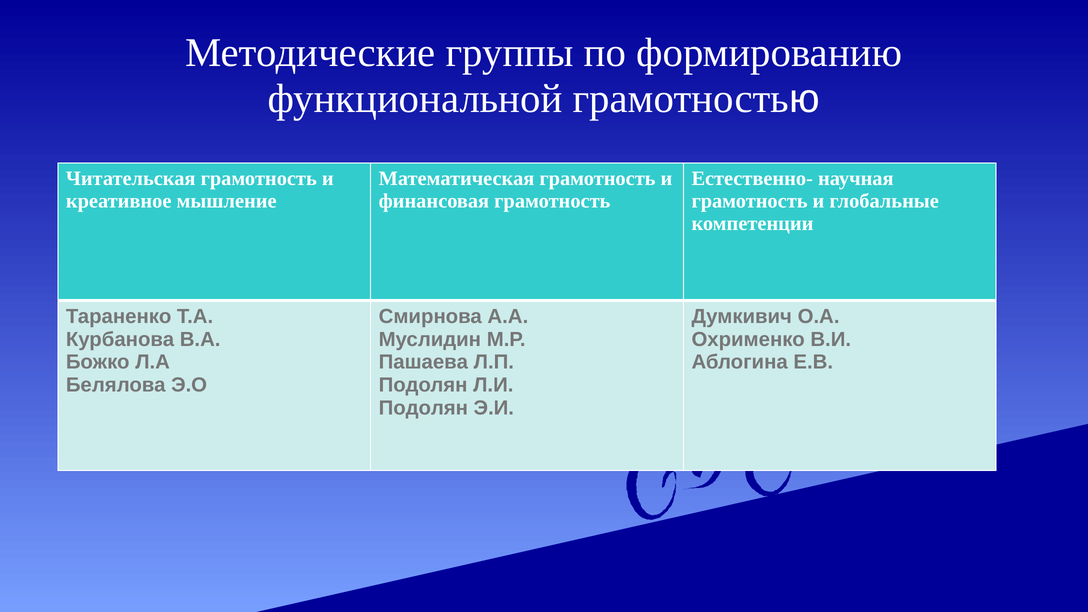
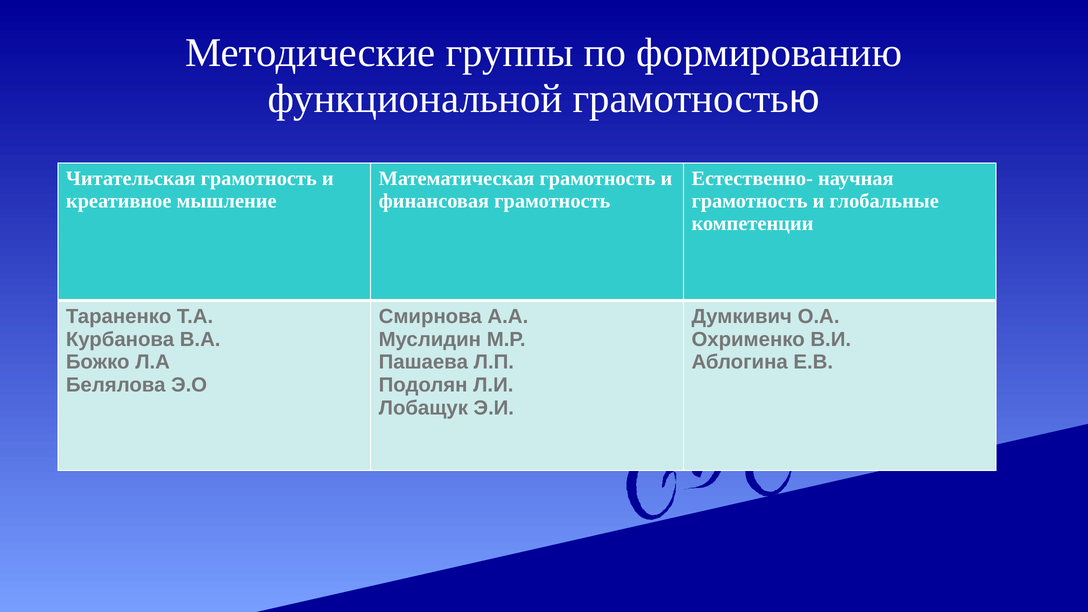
Подолян at (423, 408): Подолян -> Лобащук
